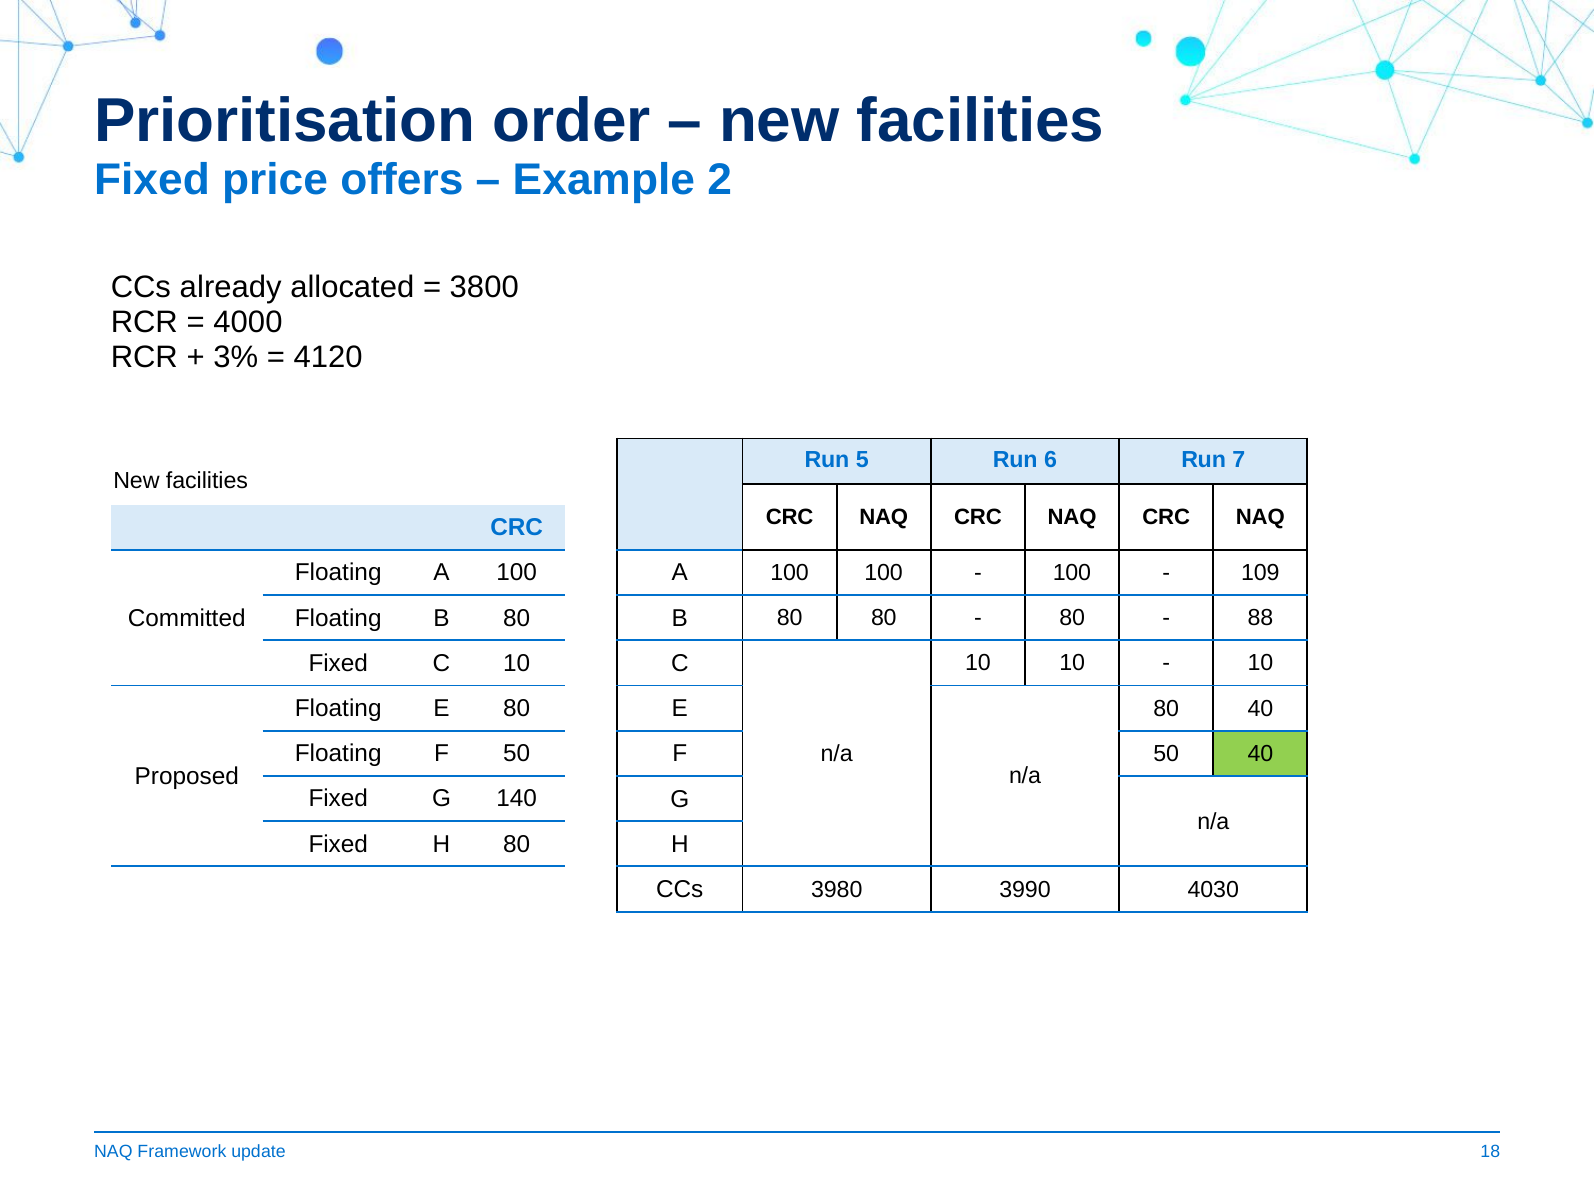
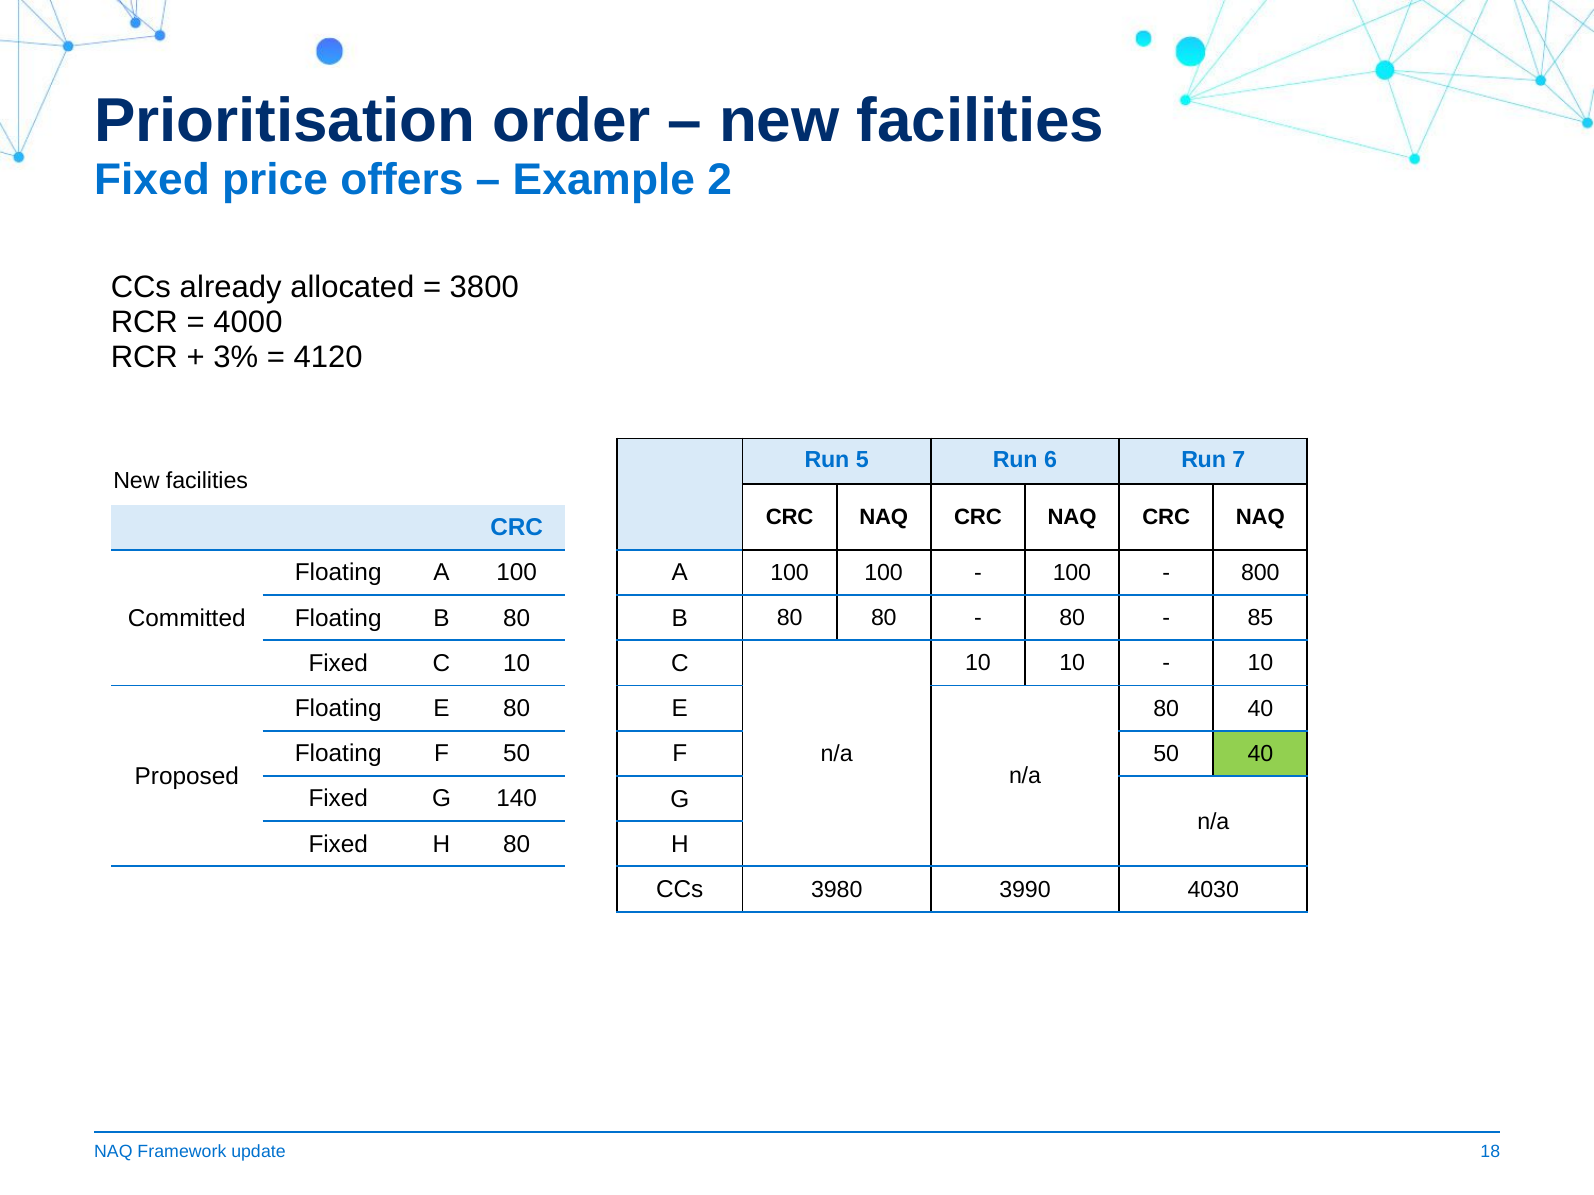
109: 109 -> 800
88: 88 -> 85
